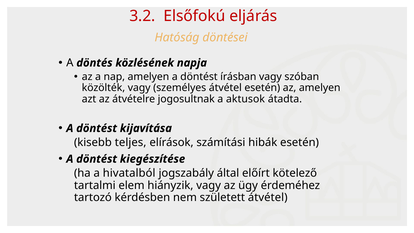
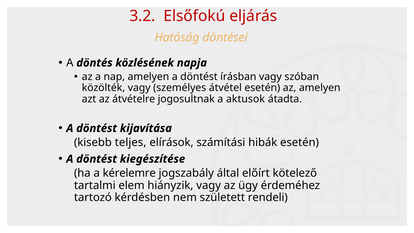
hivatalból: hivatalból -> kérelemre
született átvétel: átvétel -> rendeli
